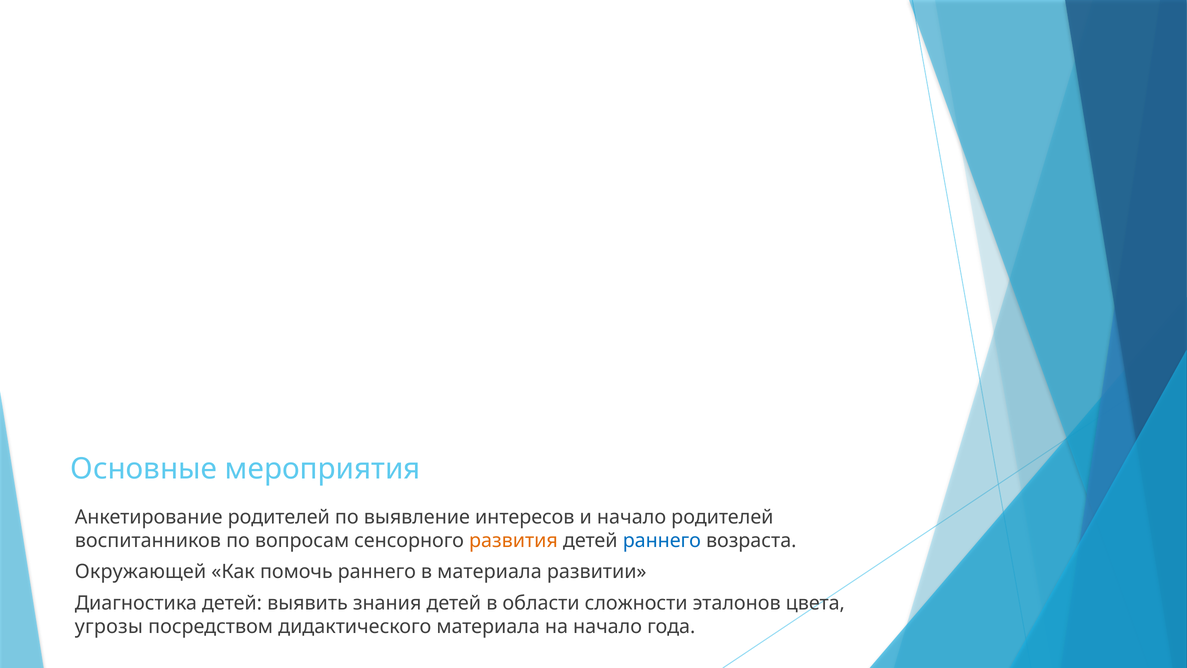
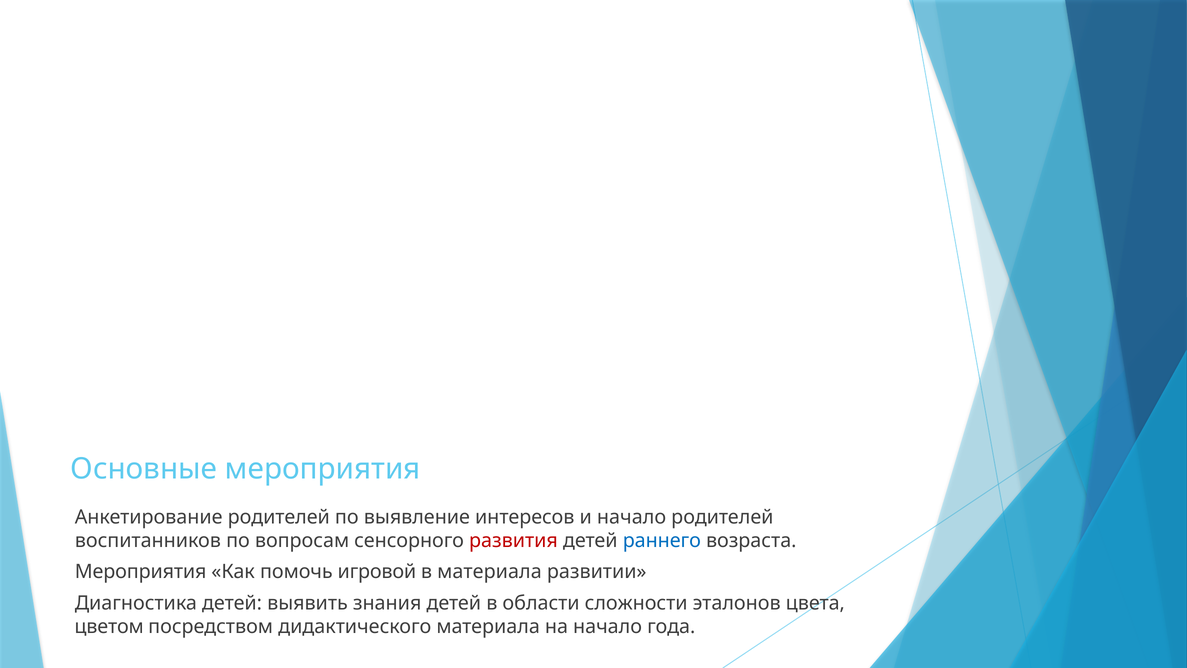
развития colour: orange -> red
Окружающей at (141, 572): Окружающей -> Мероприятия
помочь раннего: раннего -> игровой
угрозы: угрозы -> цветом
